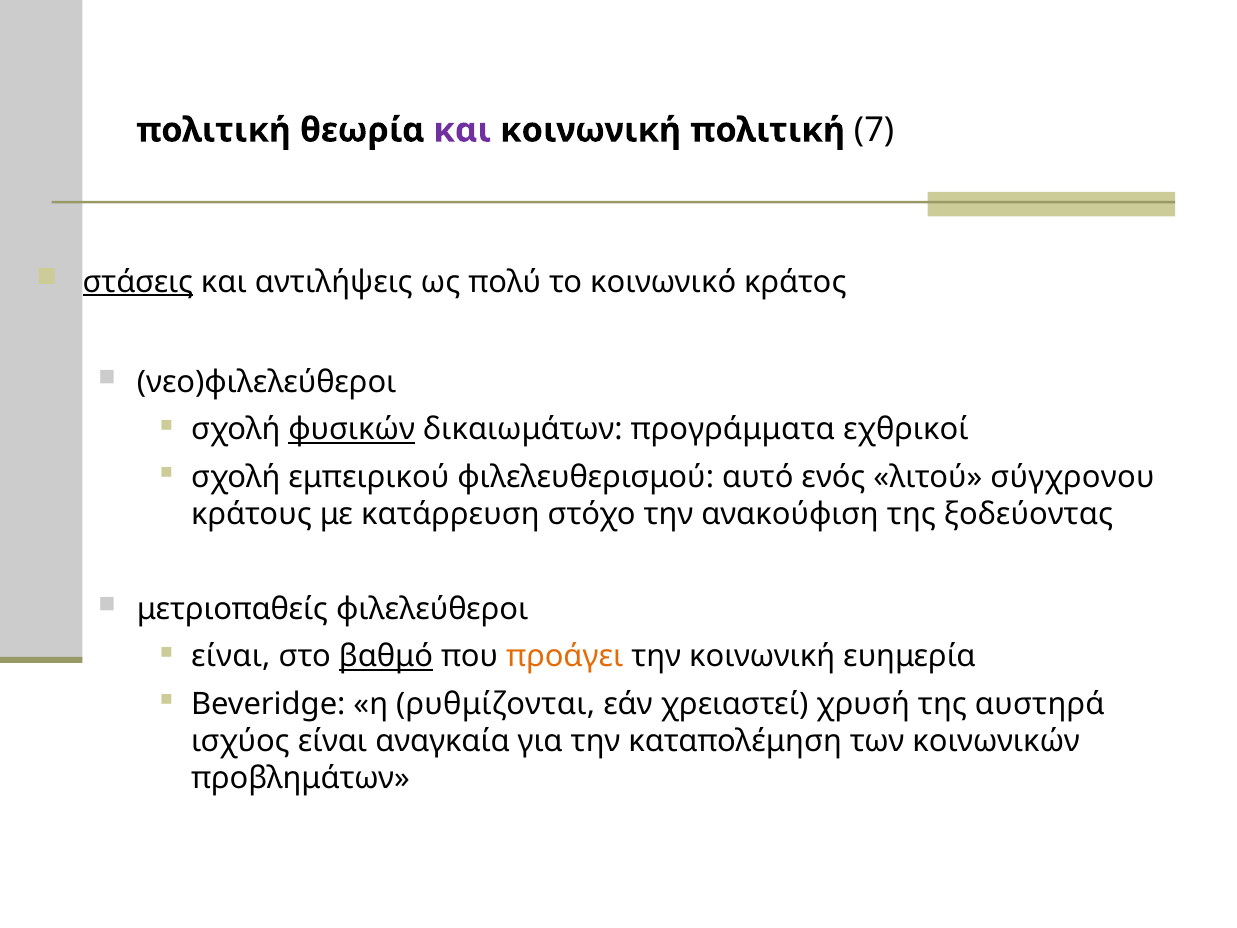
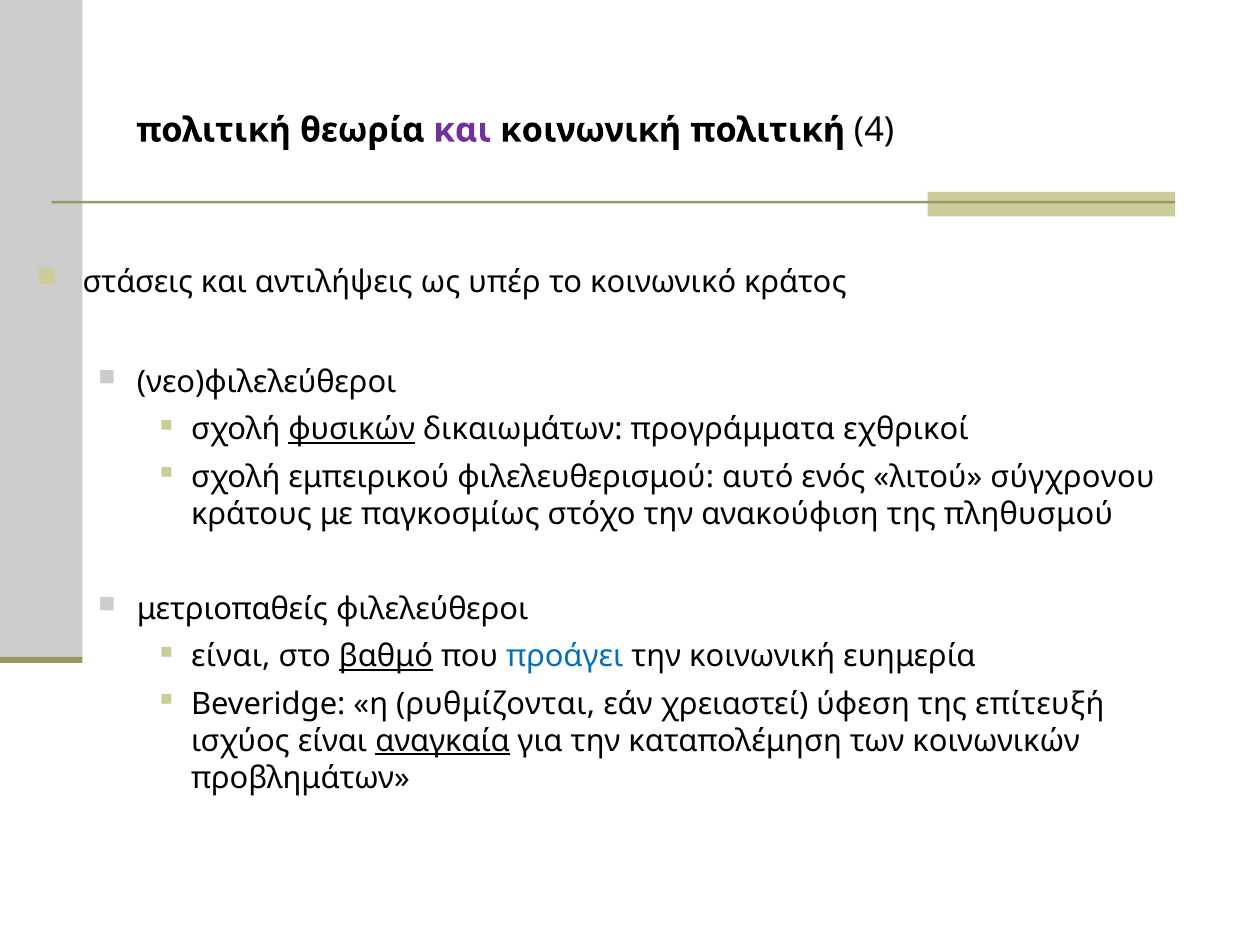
7: 7 -> 4
στάσεις underline: present -> none
πολύ: πολύ -> υπέρ
κατάρρευση: κατάρρευση -> παγκοσμίως
ξοδεύοντας: ξοδεύοντας -> πληθυσμού
προάγει colour: orange -> blue
χρυσή: χρυσή -> ύφεση
αυστηρά: αυστηρά -> επίτευξή
αναγκαία underline: none -> present
